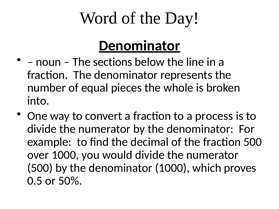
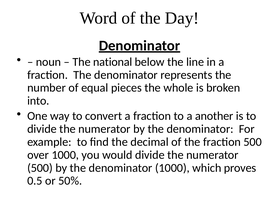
sections: sections -> national
process: process -> another
